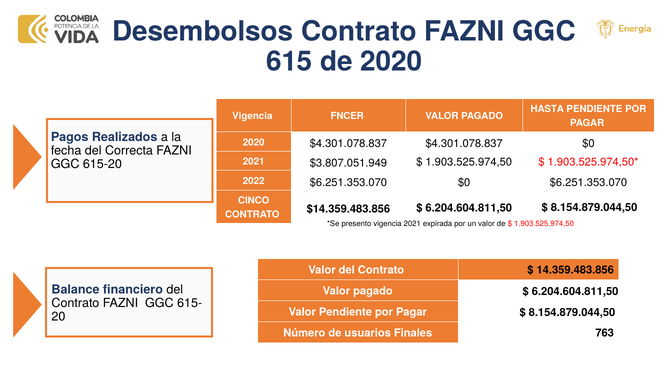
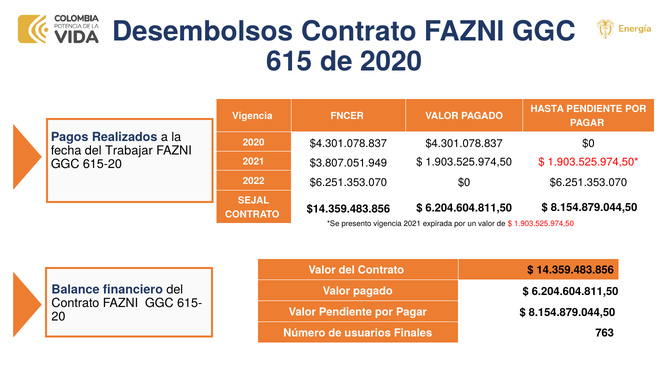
Correcta: Correcta -> Trabajar
CINCO: CINCO -> SEJAL
